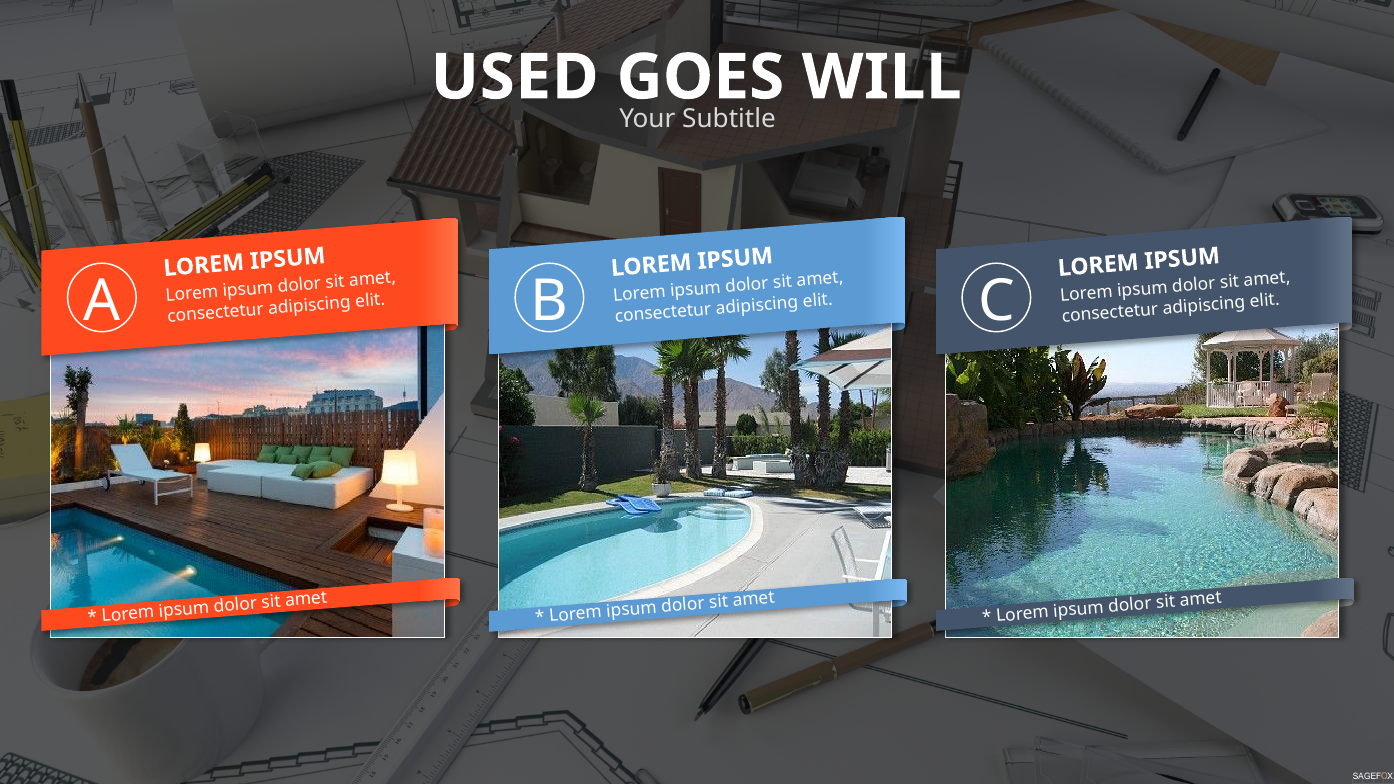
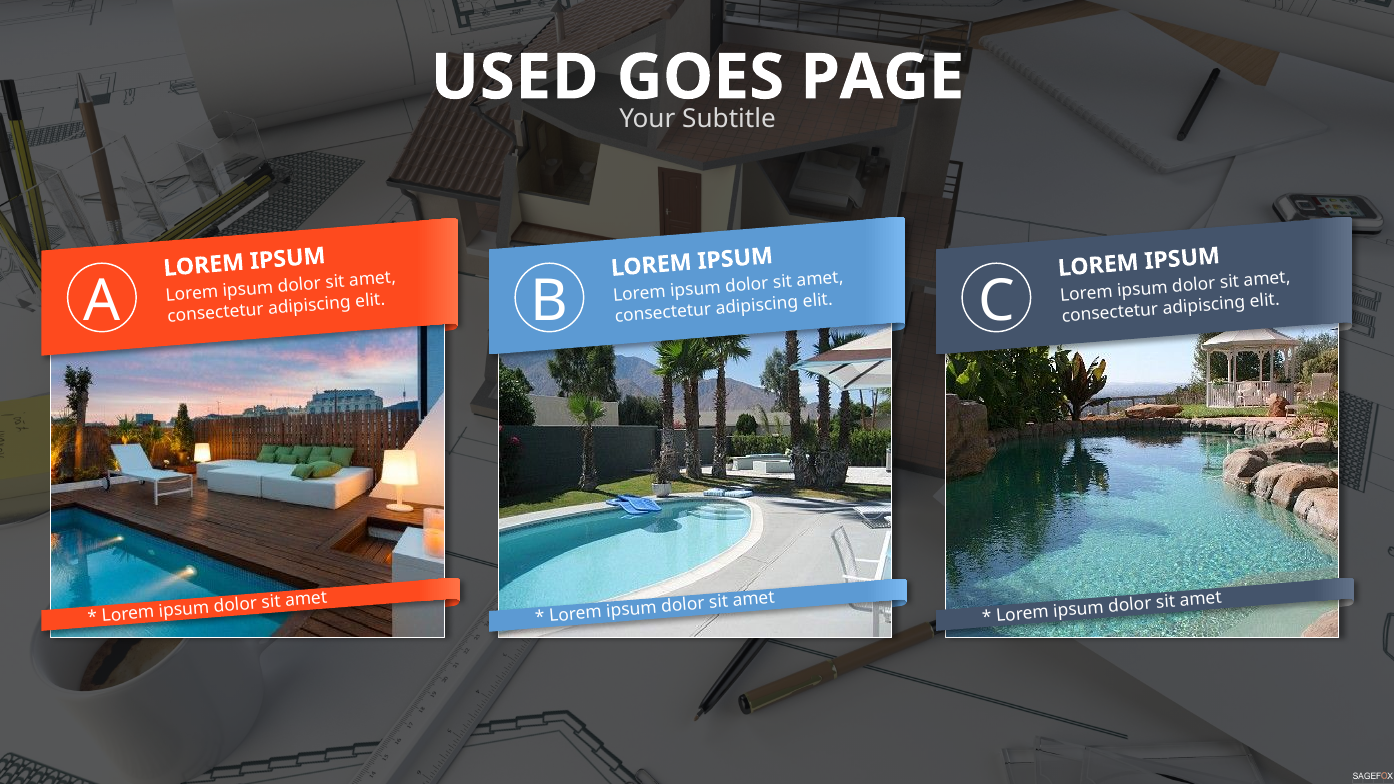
WILL: WILL -> PAGE
